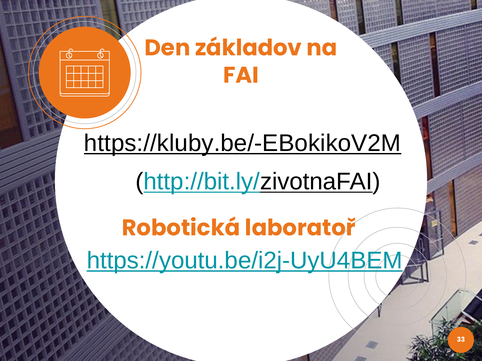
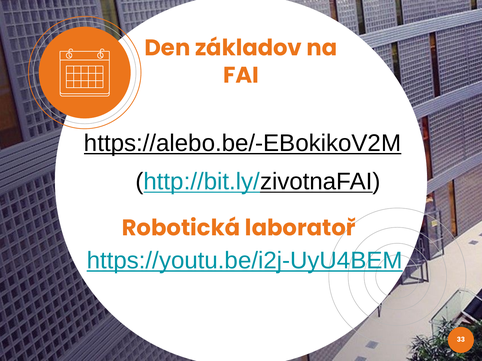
https://kluby.be/-EBokikoV2M: https://kluby.be/-EBokikoV2M -> https://alebo.be/-EBokikoV2M
